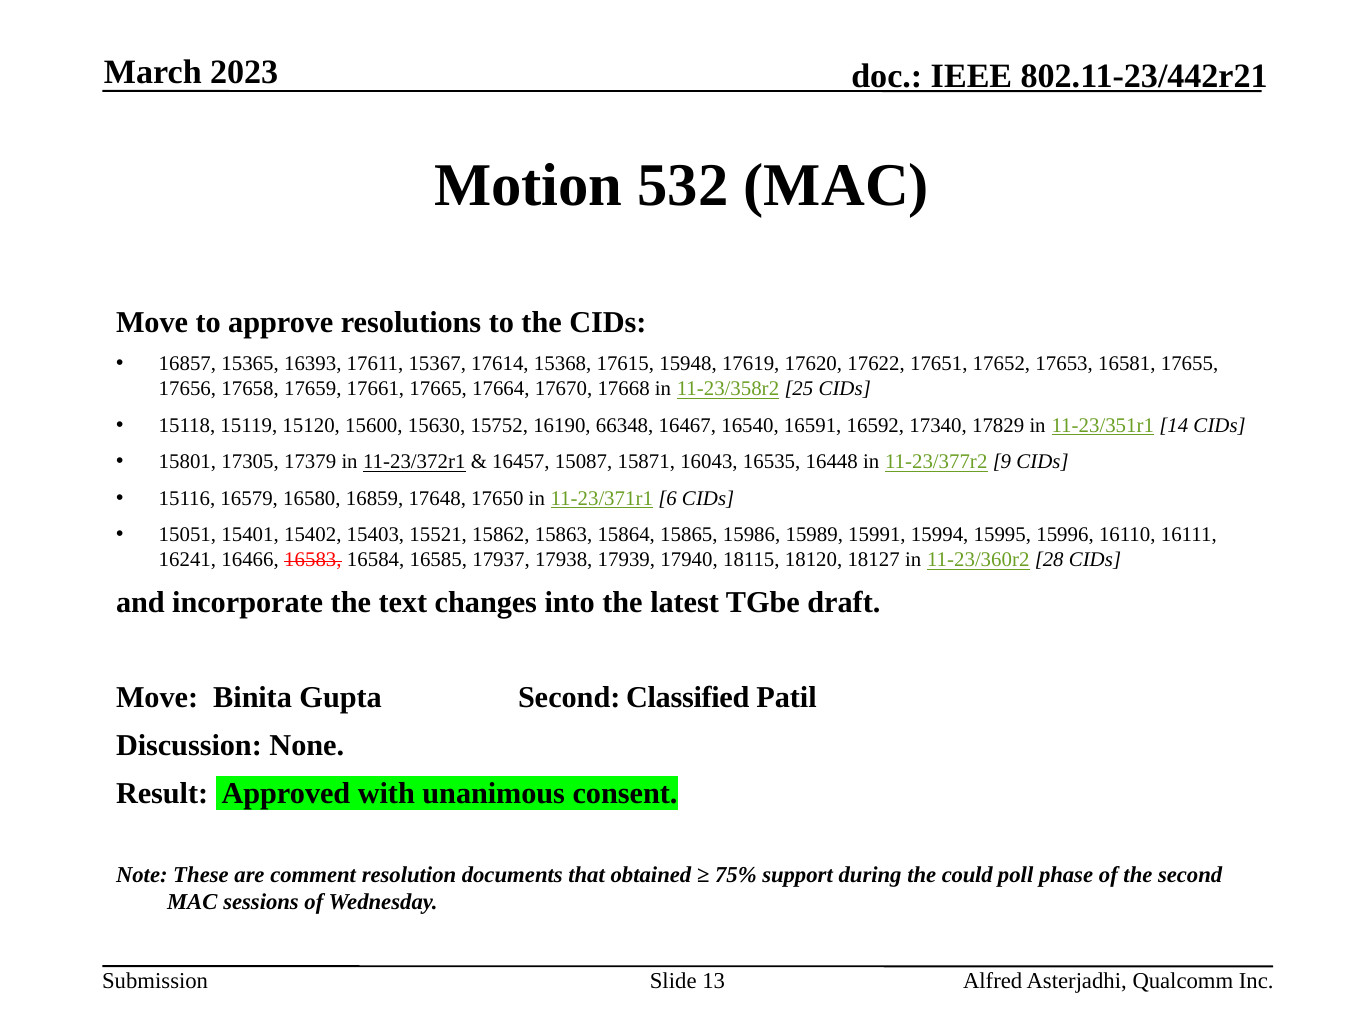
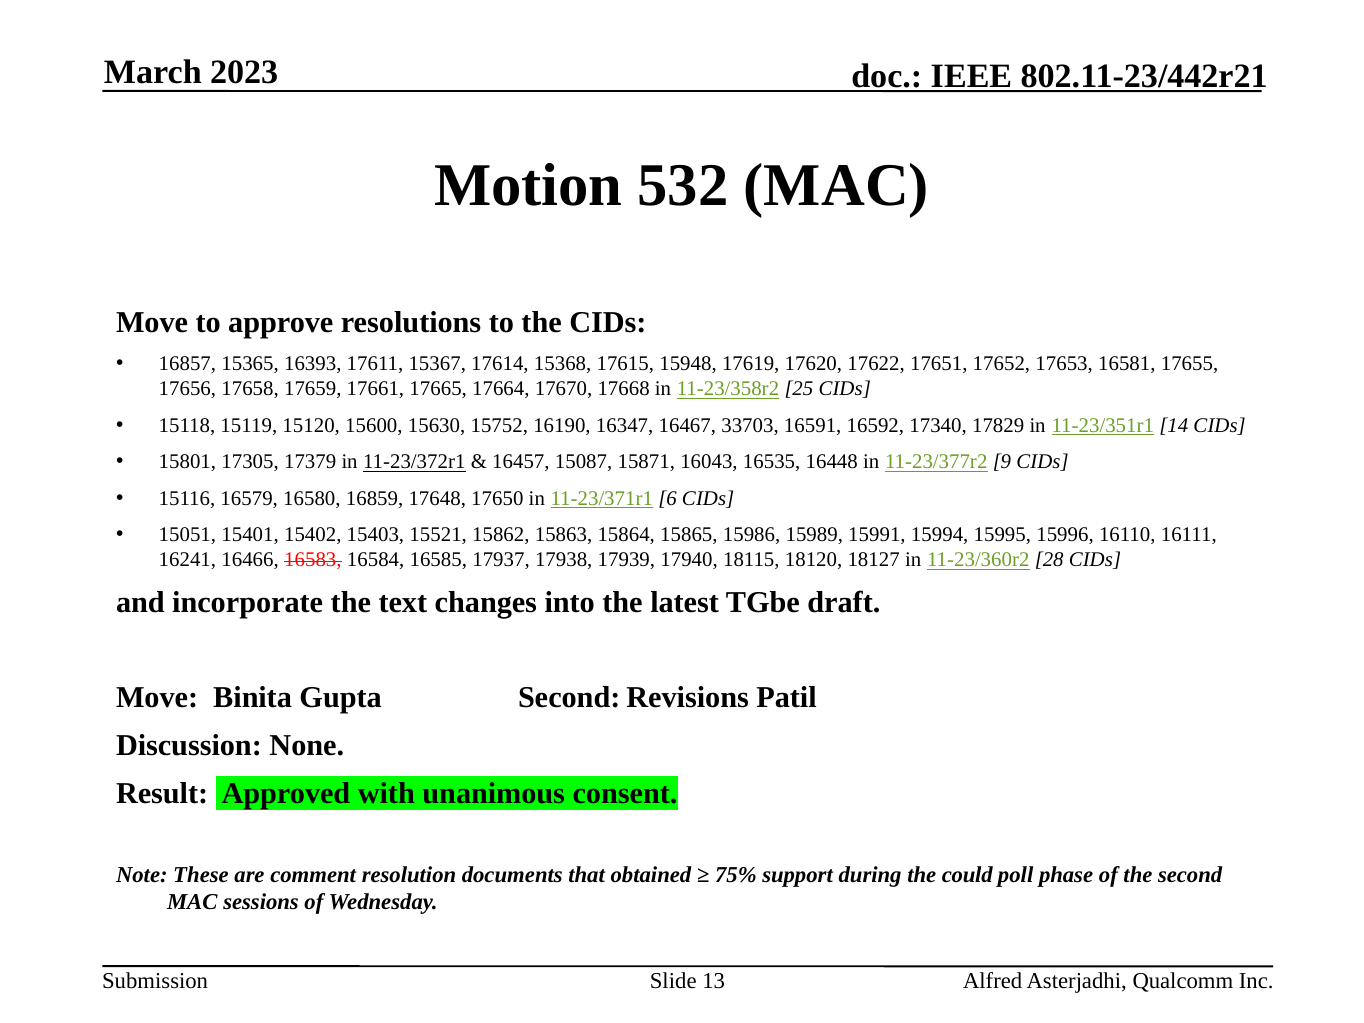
66348: 66348 -> 16347
16540: 16540 -> 33703
Classified: Classified -> Revisions
